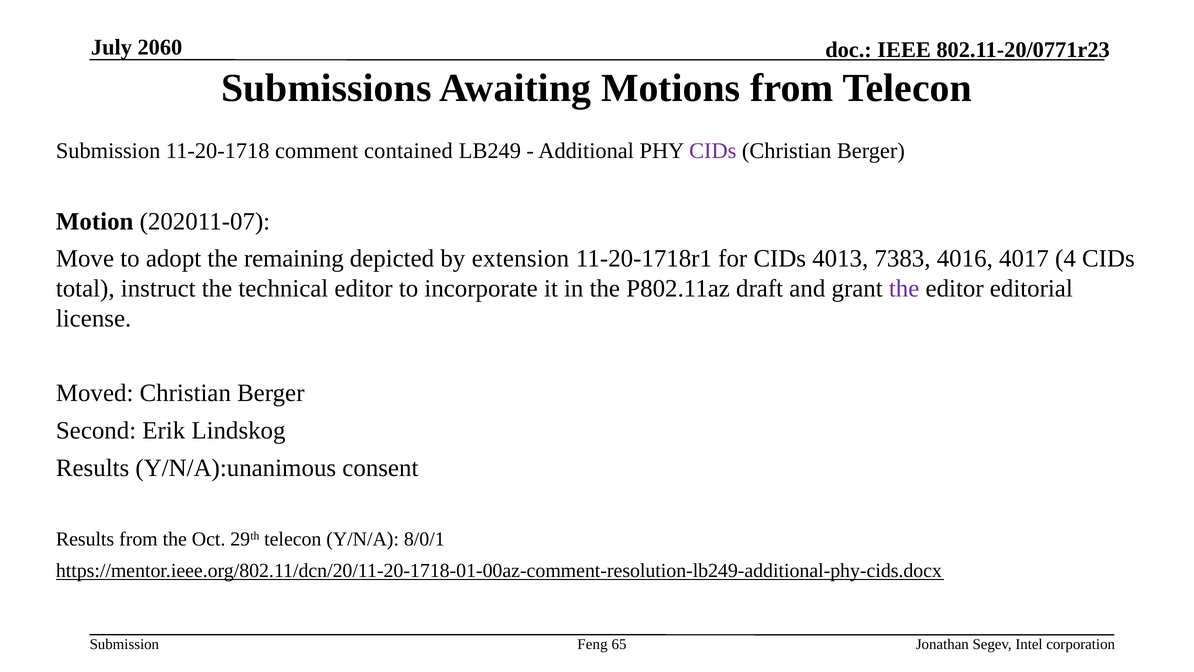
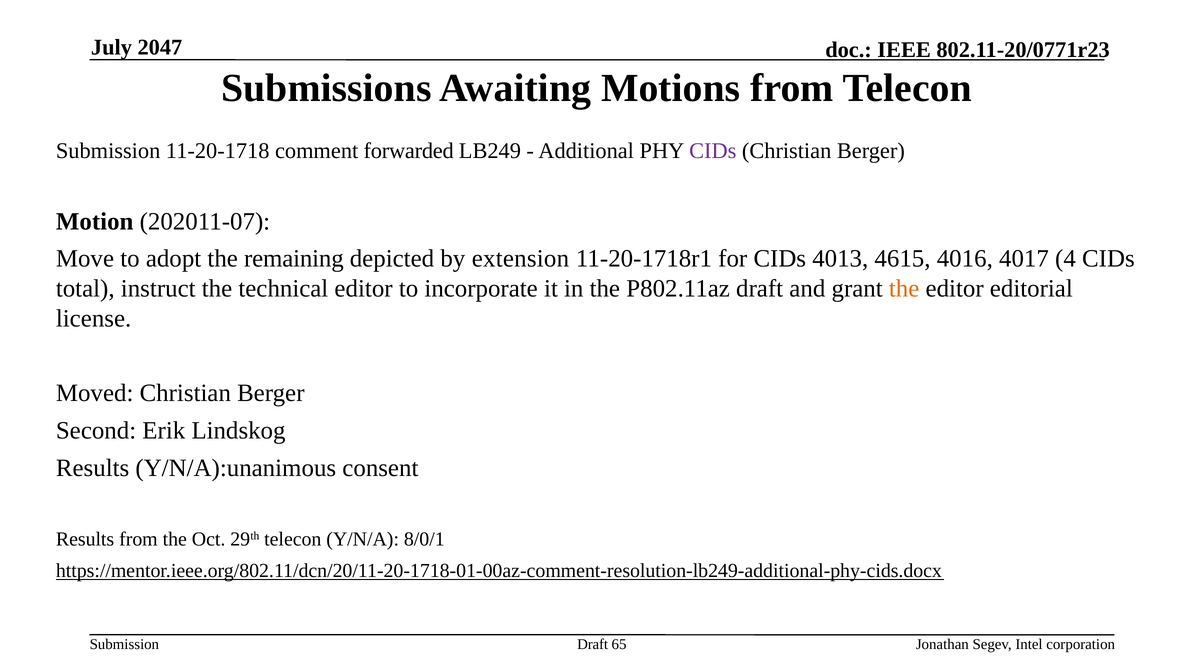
2060: 2060 -> 2047
contained: contained -> forwarded
7383: 7383 -> 4615
the at (904, 288) colour: purple -> orange
Feng at (592, 644): Feng -> Draft
